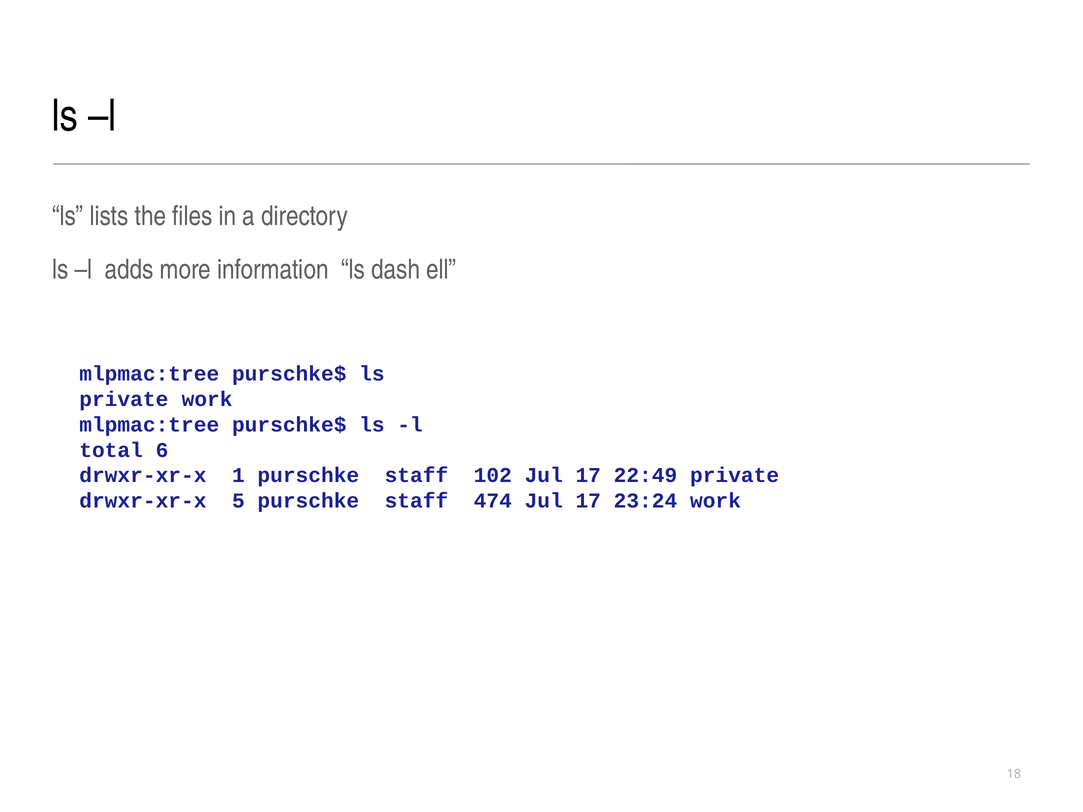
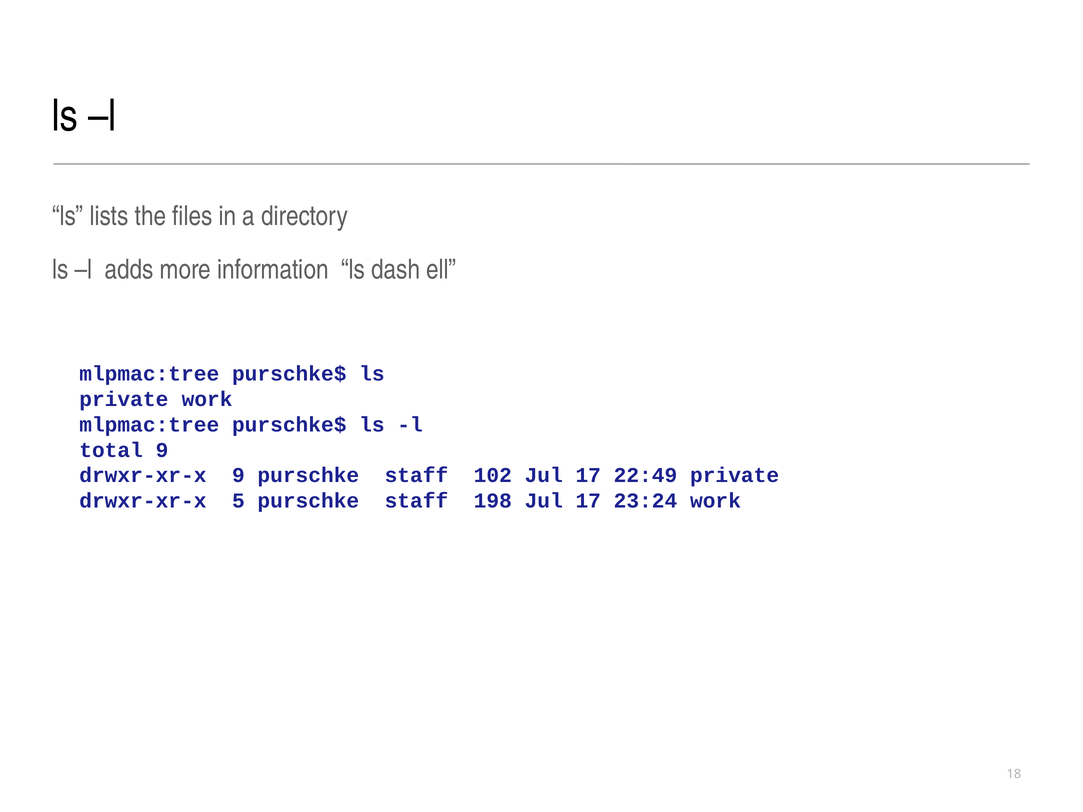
total 6: 6 -> 9
drwxr-xr-x 1: 1 -> 9
474: 474 -> 198
